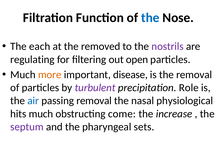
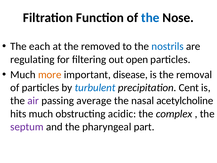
nostrils colour: purple -> blue
turbulent colour: purple -> blue
Role: Role -> Cent
air colour: blue -> purple
passing removal: removal -> average
physiological: physiological -> acetylcholine
come: come -> acidic
increase: increase -> complex
sets: sets -> part
